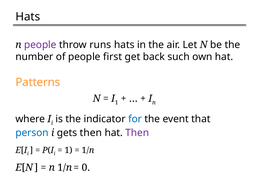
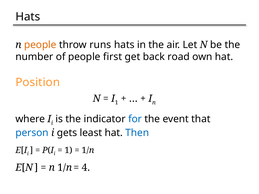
people at (40, 45) colour: purple -> orange
such: such -> road
Patterns: Patterns -> Position
gets then: then -> least
Then at (137, 133) colour: purple -> blue
0: 0 -> 4
